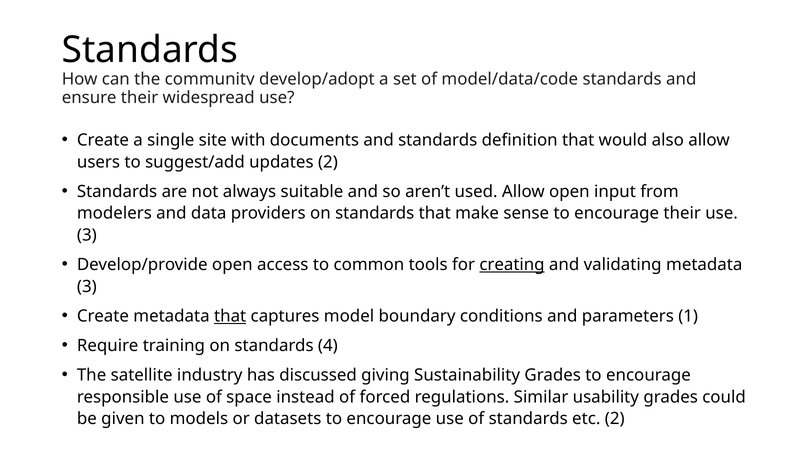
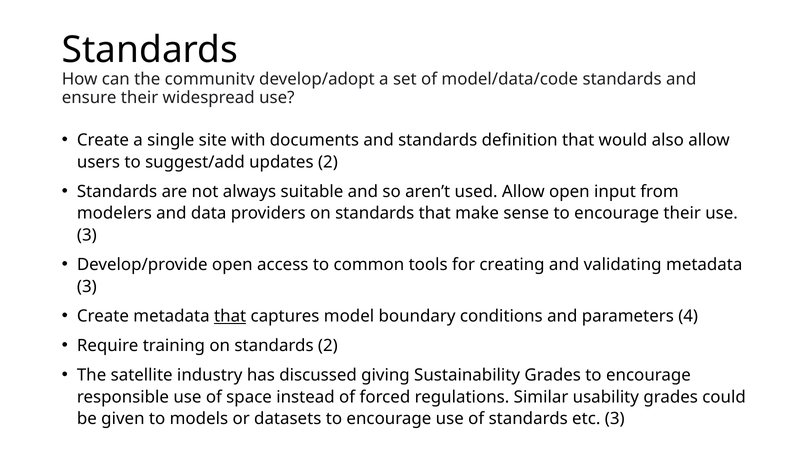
creating underline: present -> none
1: 1 -> 4
standards 4: 4 -> 2
etc 2: 2 -> 3
